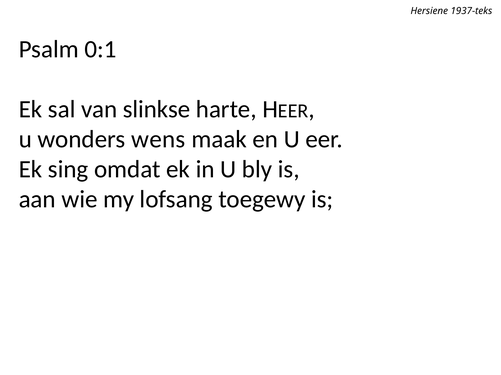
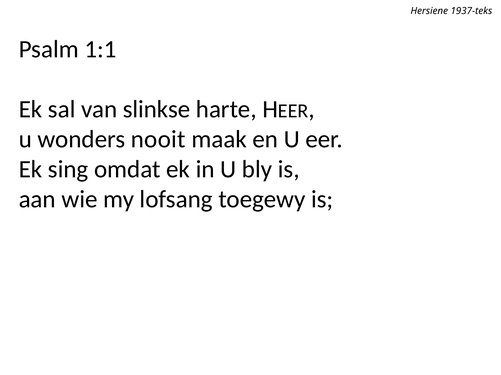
0:1: 0:1 -> 1:1
wens: wens -> nooit
